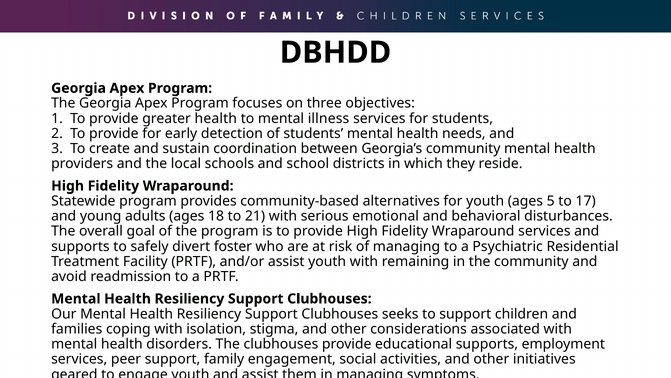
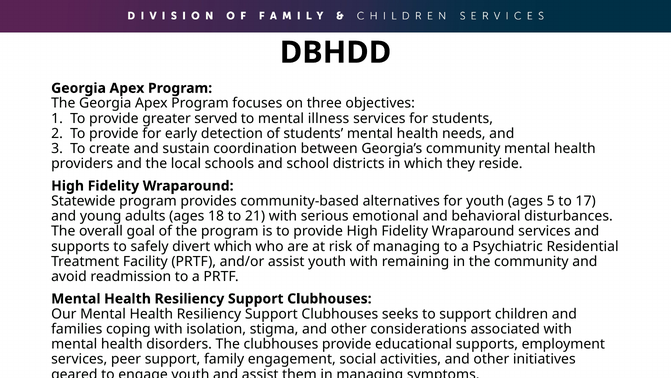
greater health: health -> served
divert foster: foster -> which
